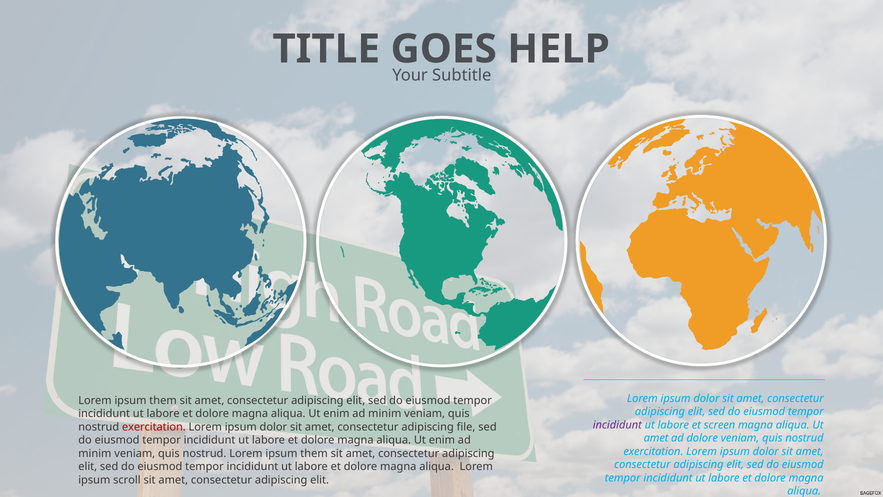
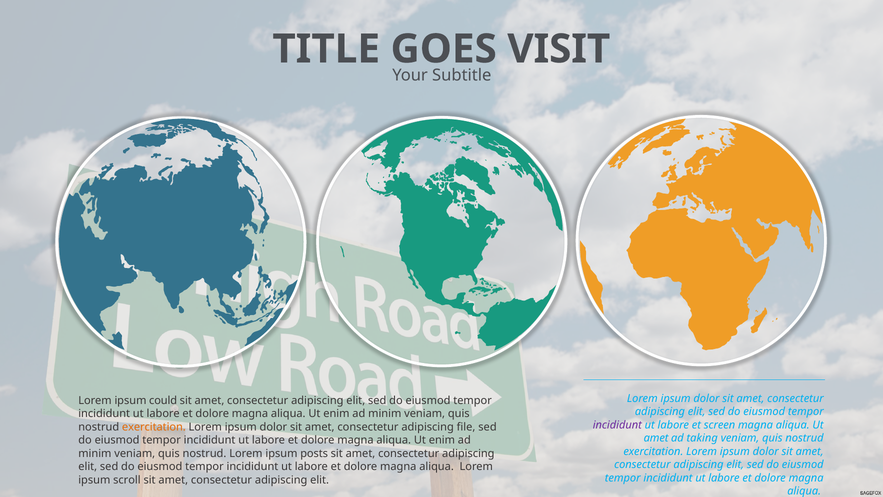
HELP: HELP -> VISIT
them at (163, 400): them -> could
exercitation at (154, 427) colour: red -> orange
ad dolore: dolore -> taking
nostrud Lorem ipsum them: them -> posts
